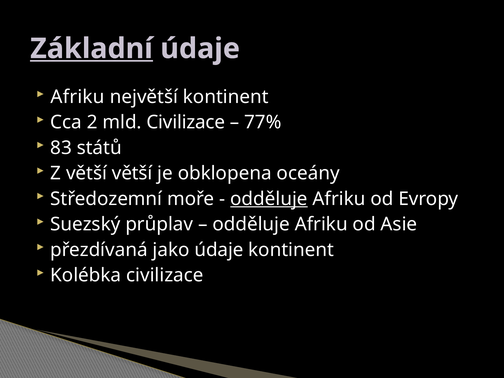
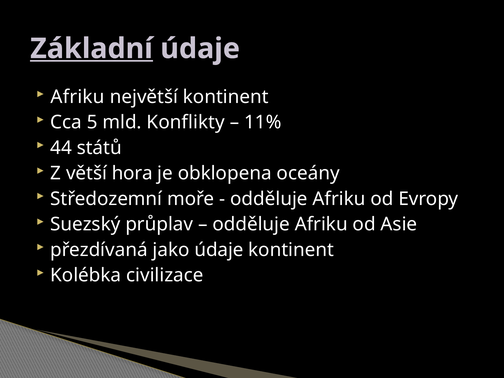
2: 2 -> 5
mld Civilizace: Civilizace -> Konflikty
77%: 77% -> 11%
83: 83 -> 44
větší větší: větší -> hora
odděluje at (269, 199) underline: present -> none
